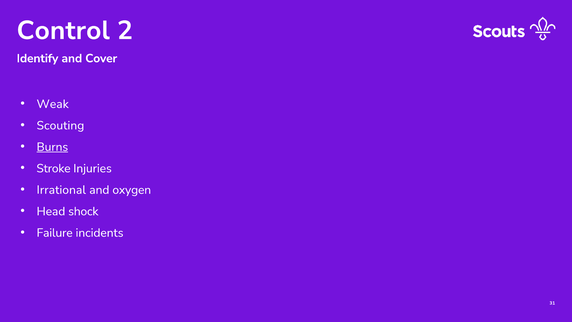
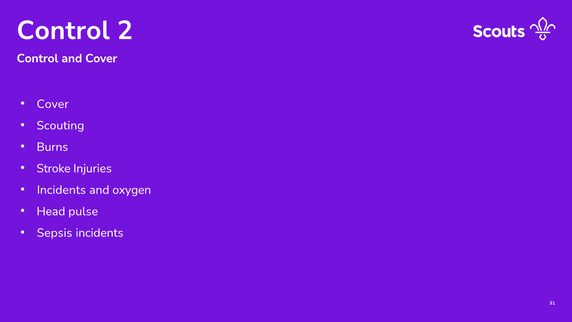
Identify at (38, 58): Identify -> Control
Weak at (53, 104): Weak -> Cover
Burns underline: present -> none
Irrational at (61, 190): Irrational -> Incidents
shock: shock -> pulse
Failure: Failure -> Sepsis
